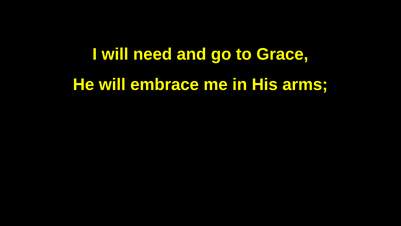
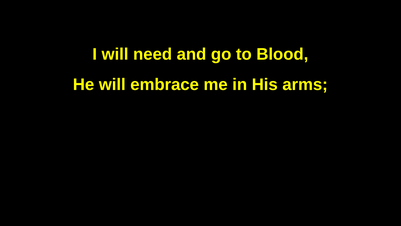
Grace: Grace -> Blood
